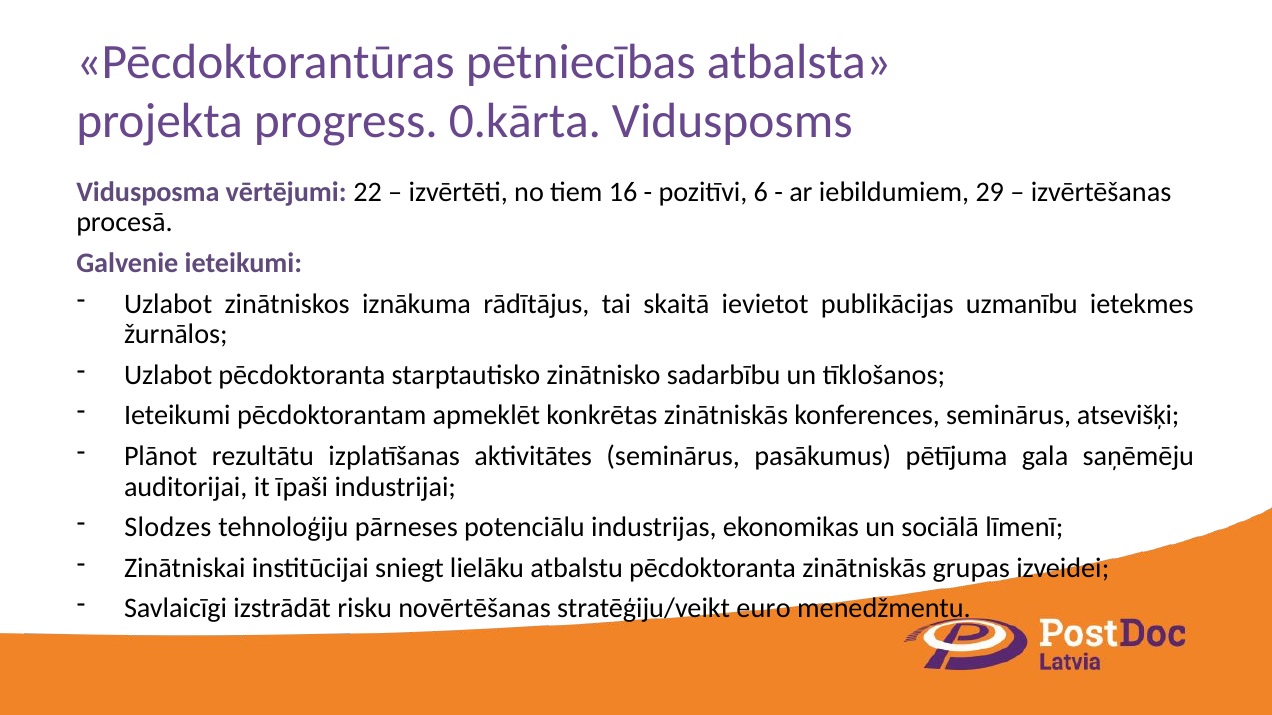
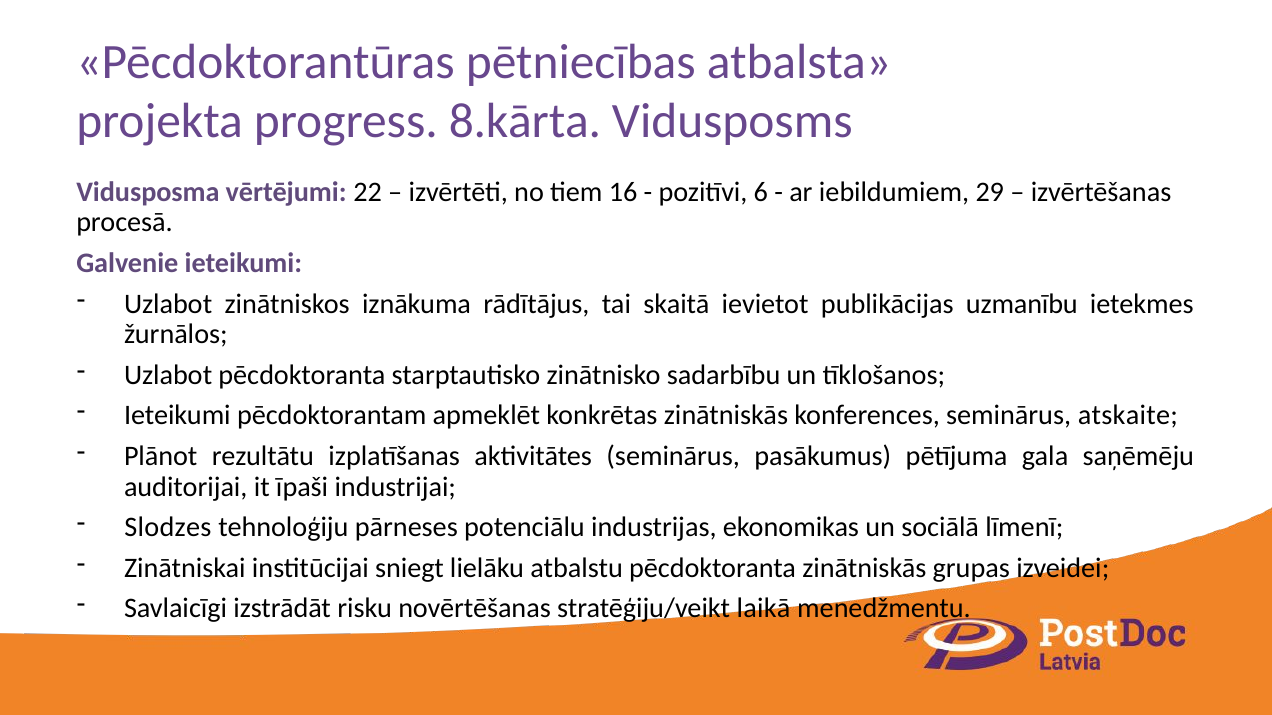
0.kārta: 0.kārta -> 8.kārta
atsevišķi: atsevišķi -> atskaite
euro: euro -> laikā
